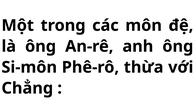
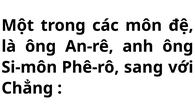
thừa: thừa -> sang
